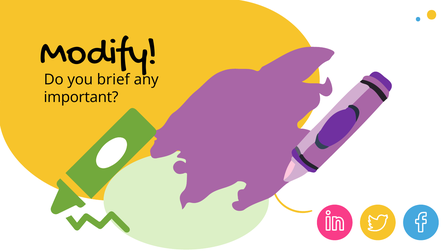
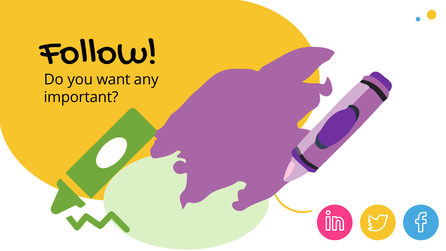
Modify: Modify -> Follow
brief: brief -> want
